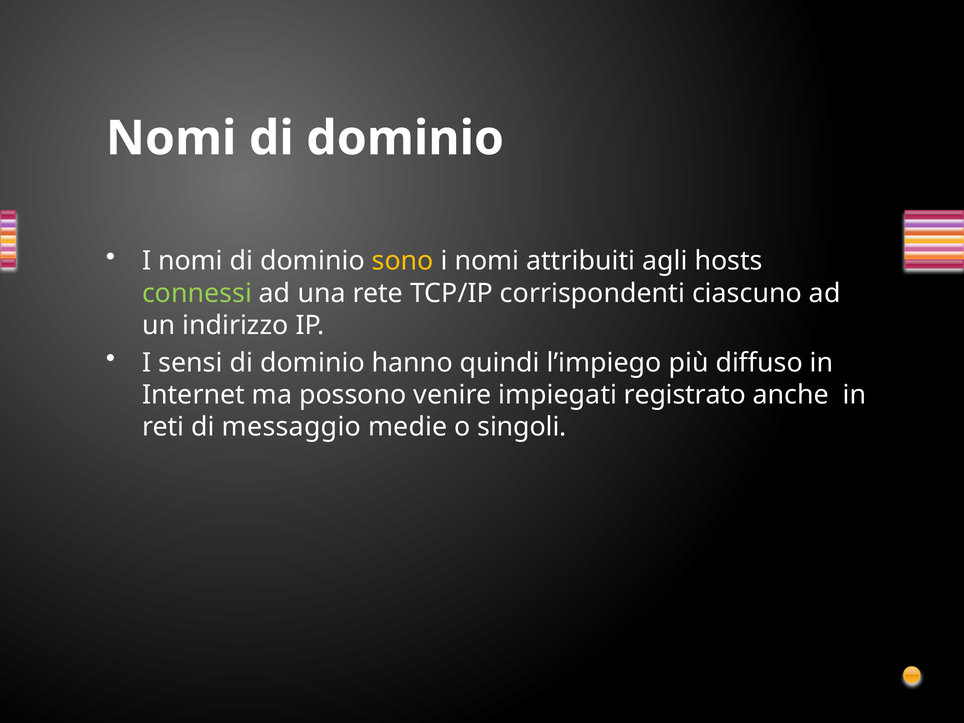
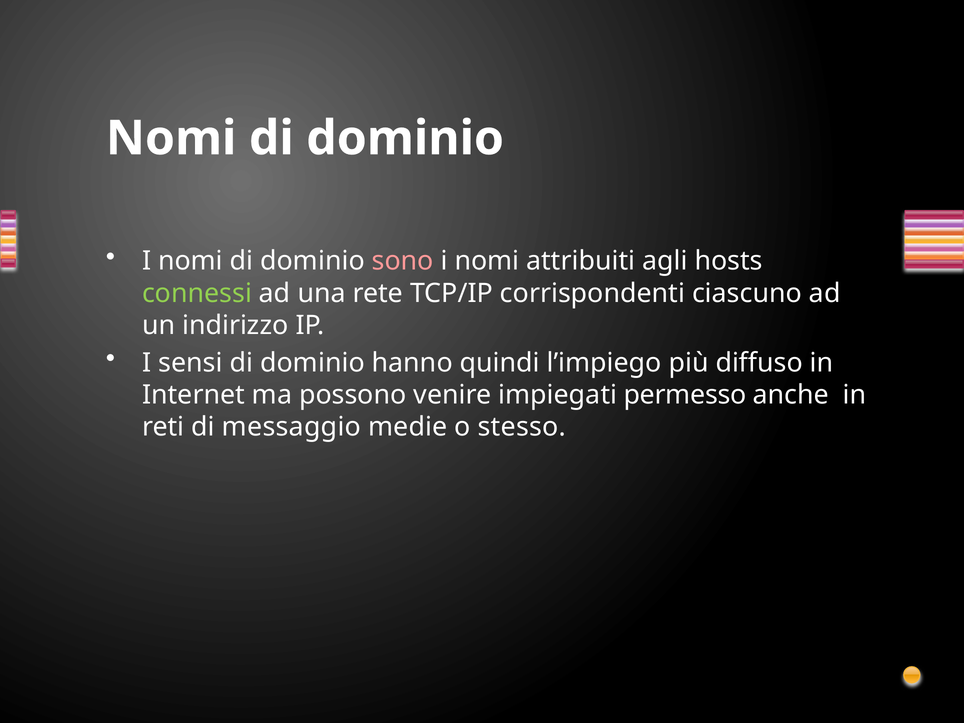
sono colour: yellow -> pink
registrato: registrato -> permesso
singoli: singoli -> stesso
